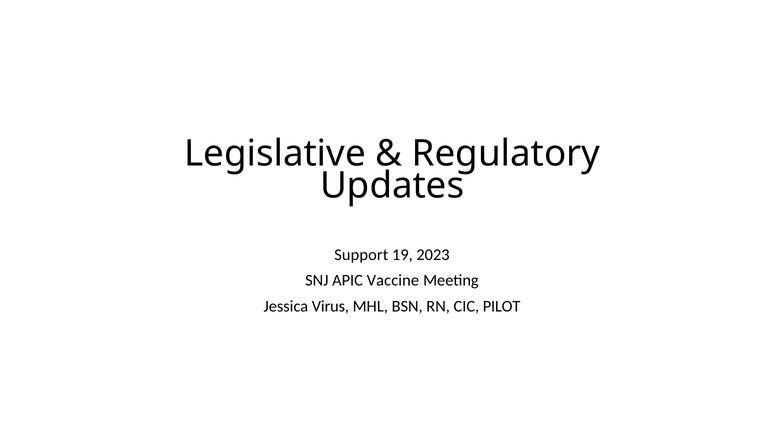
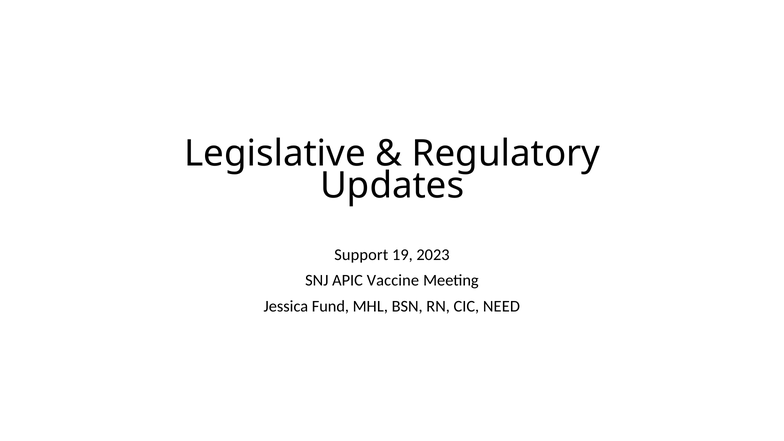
Virus: Virus -> Fund
PILOT: PILOT -> NEED
